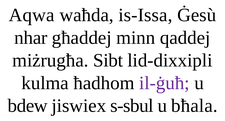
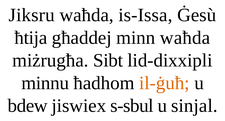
Aqwa: Aqwa -> Jiksru
nhar: nhar -> ħtija
minn qaddej: qaddej -> waħda
kulma: kulma -> minnu
il-ġuħ colour: purple -> orange
bħala: bħala -> sinjal
